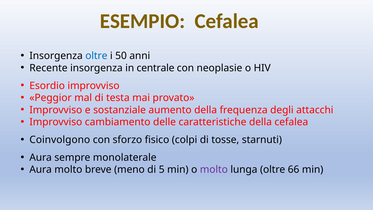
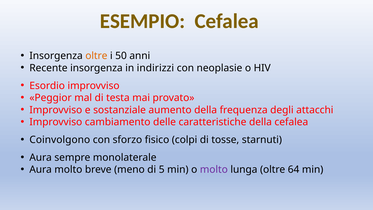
oltre at (96, 56) colour: blue -> orange
centrale: centrale -> indirizzi
66: 66 -> 64
